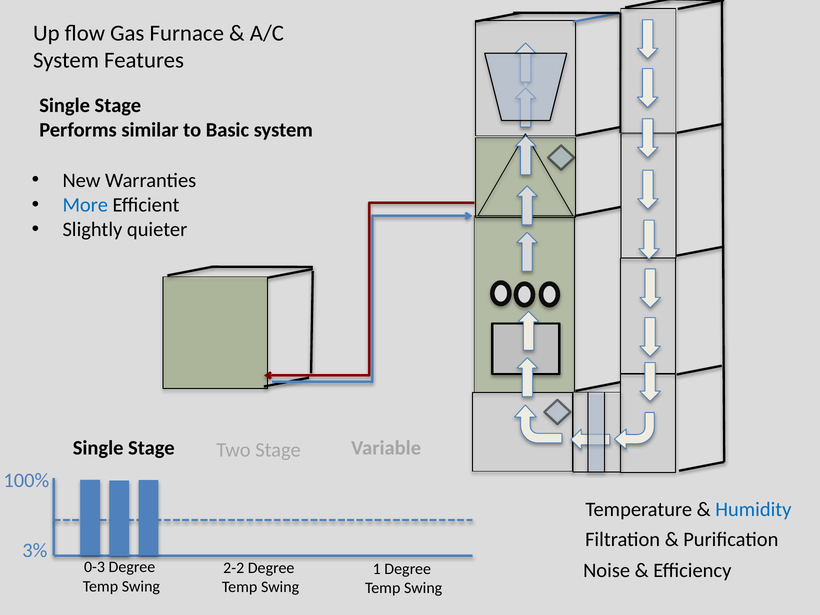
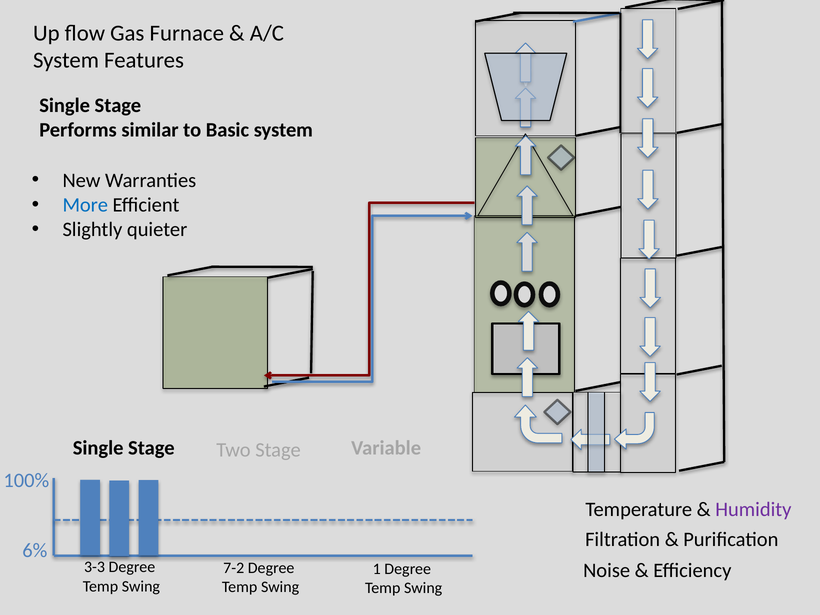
Humidity colour: blue -> purple
3%: 3% -> 6%
0-3: 0-3 -> 3-3
2-2: 2-2 -> 7-2
